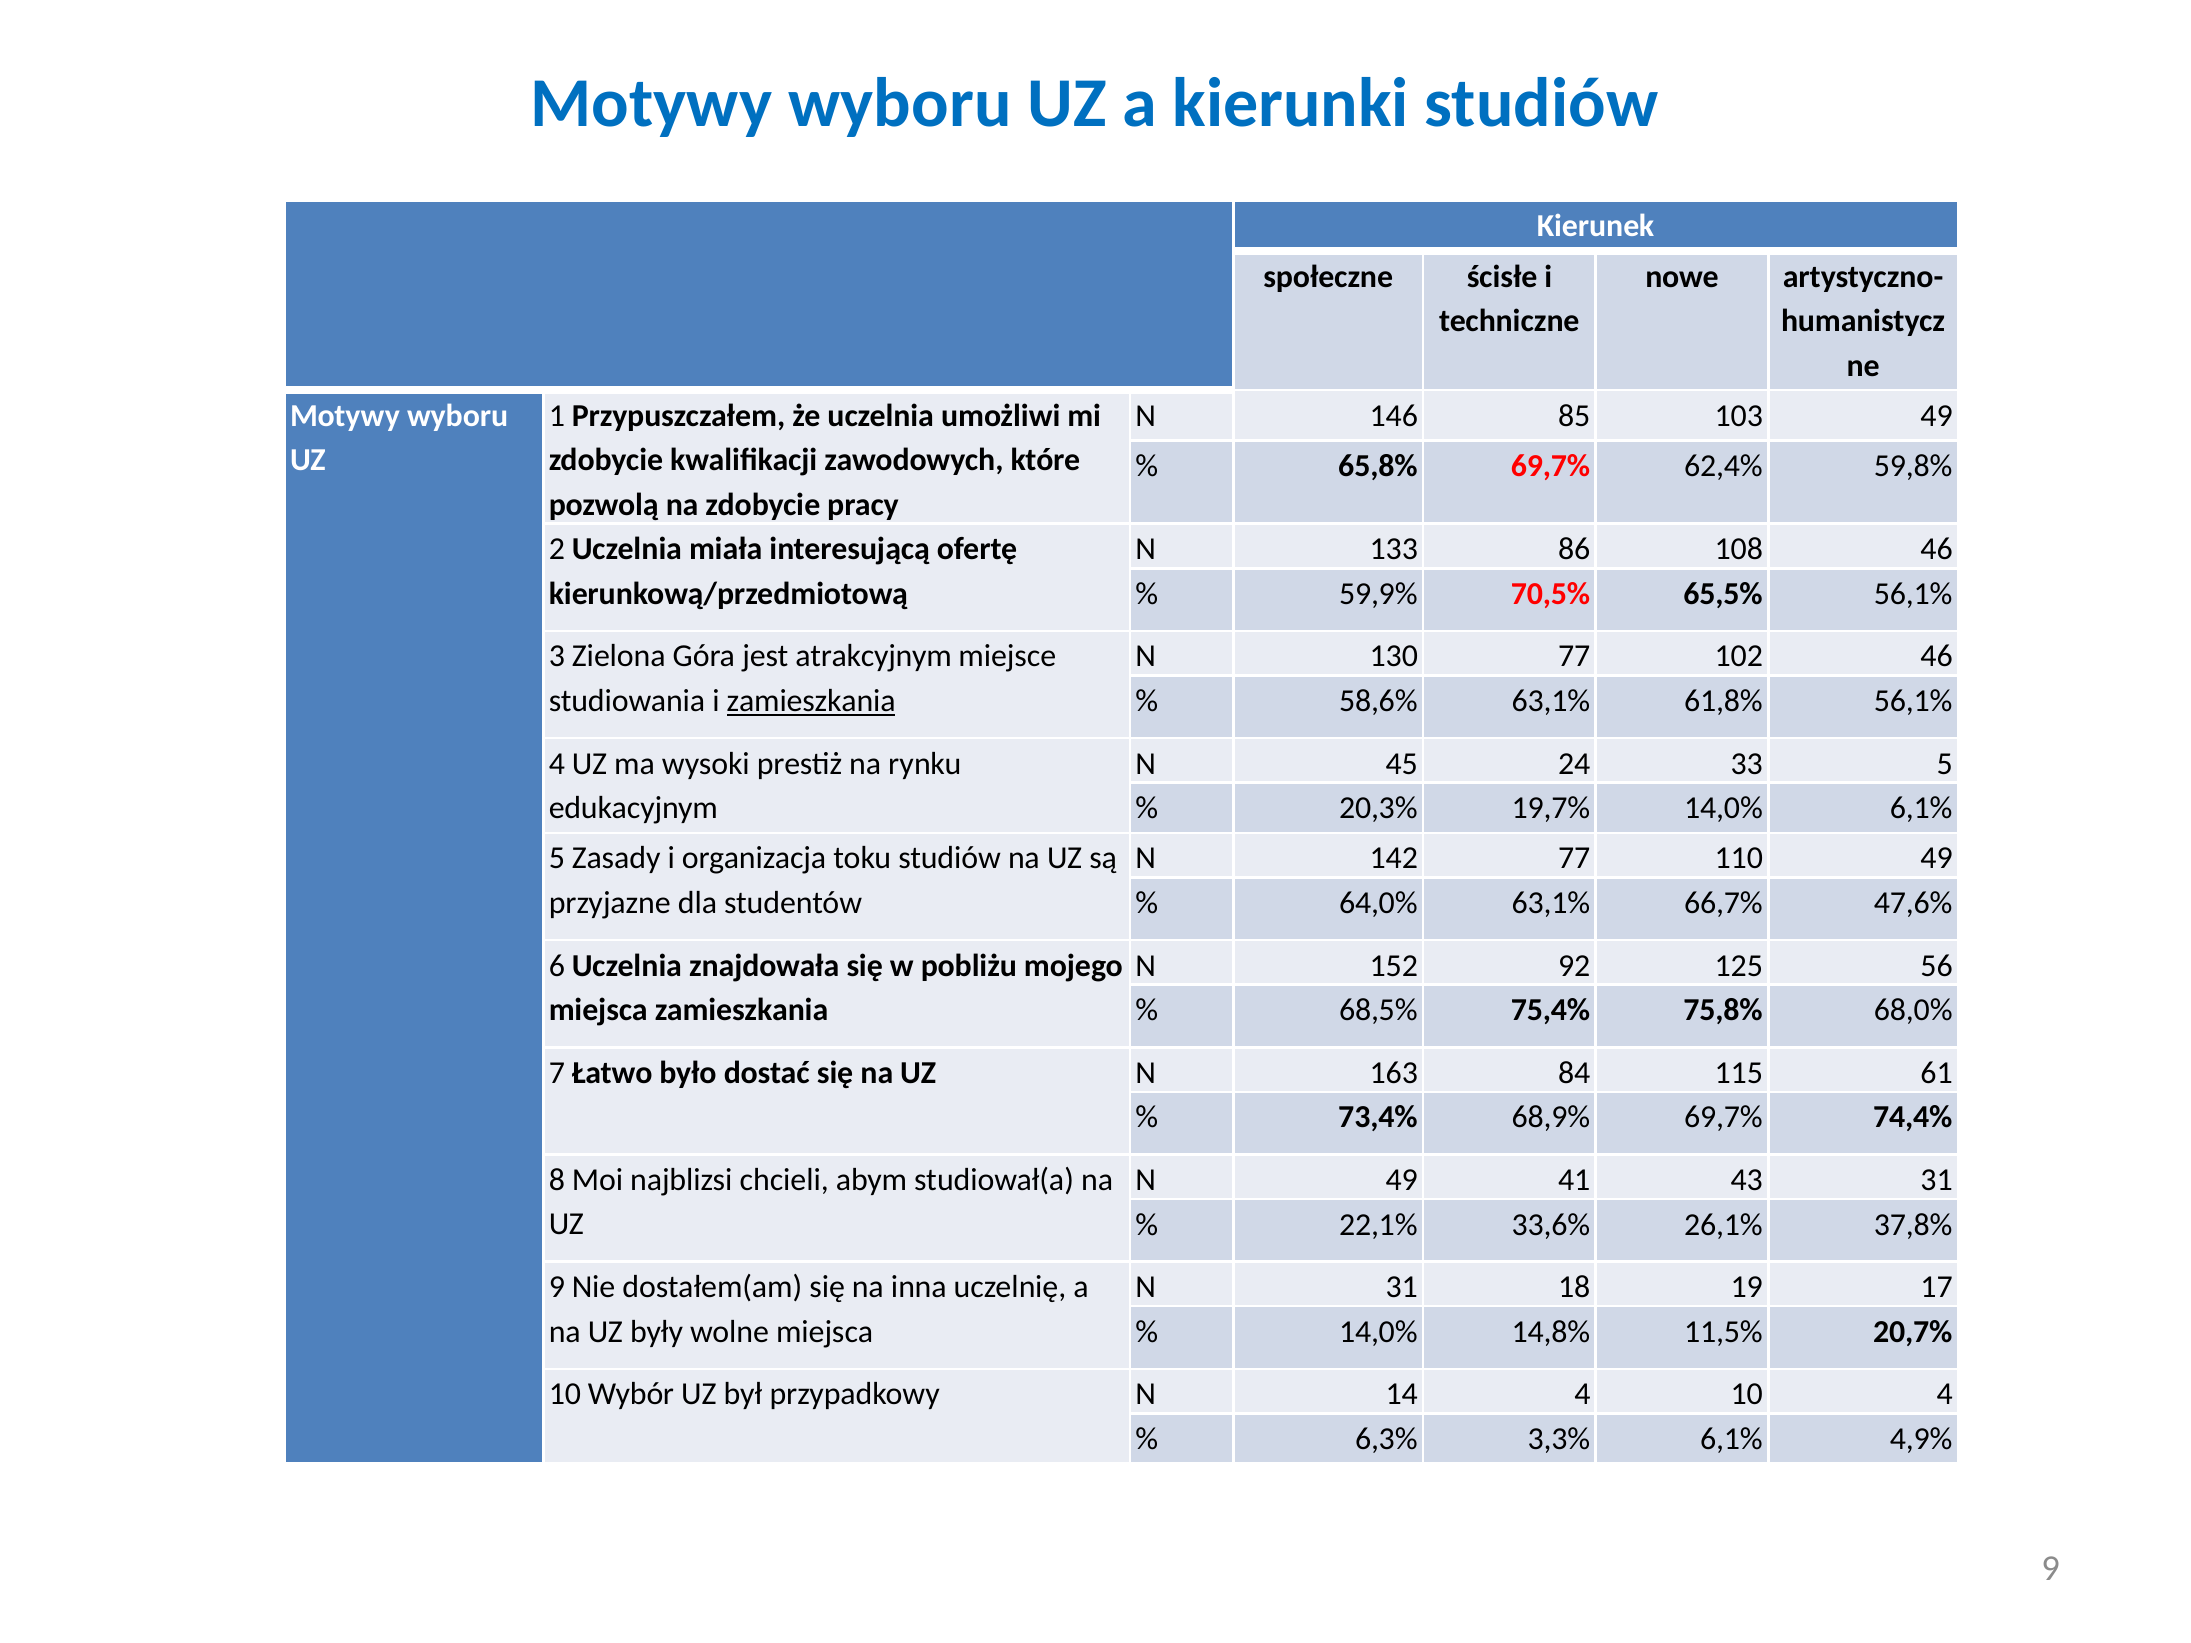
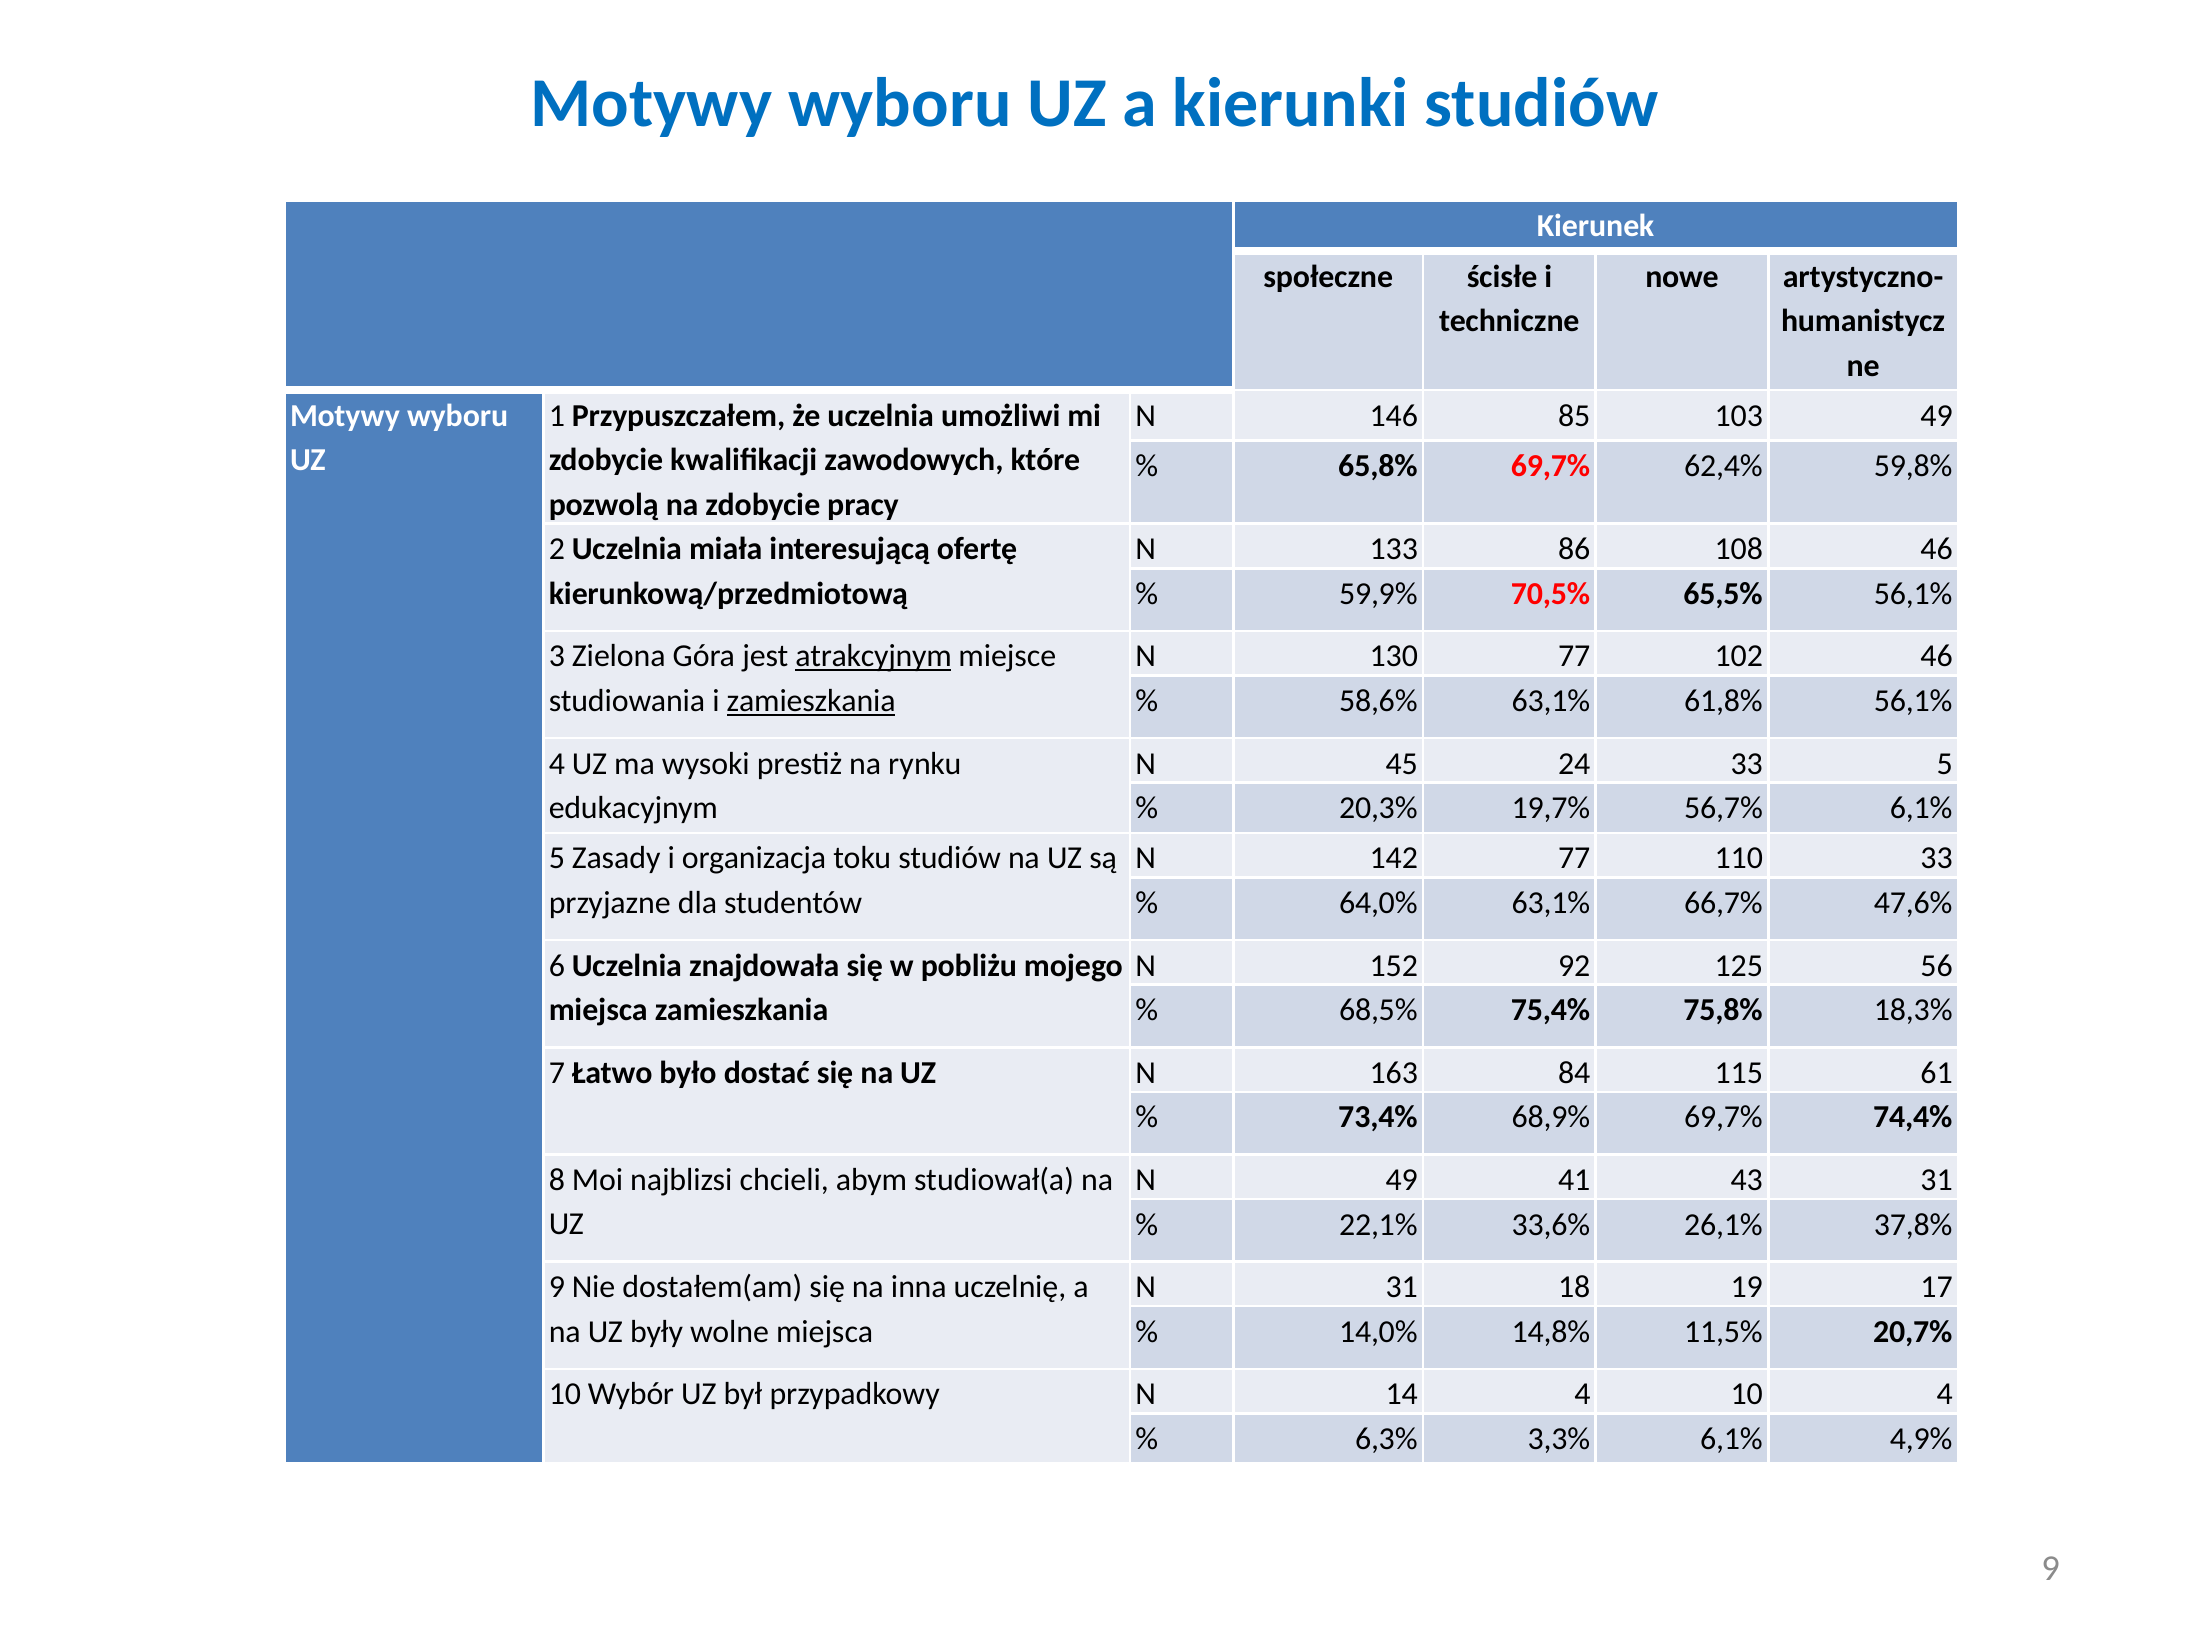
atrakcyjnym underline: none -> present
19,7% 14,0%: 14,0% -> 56,7%
110 49: 49 -> 33
68,0%: 68,0% -> 18,3%
